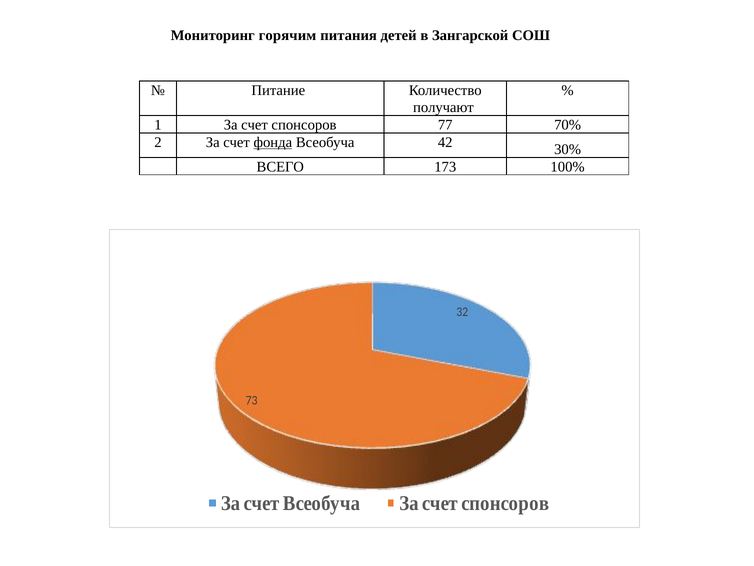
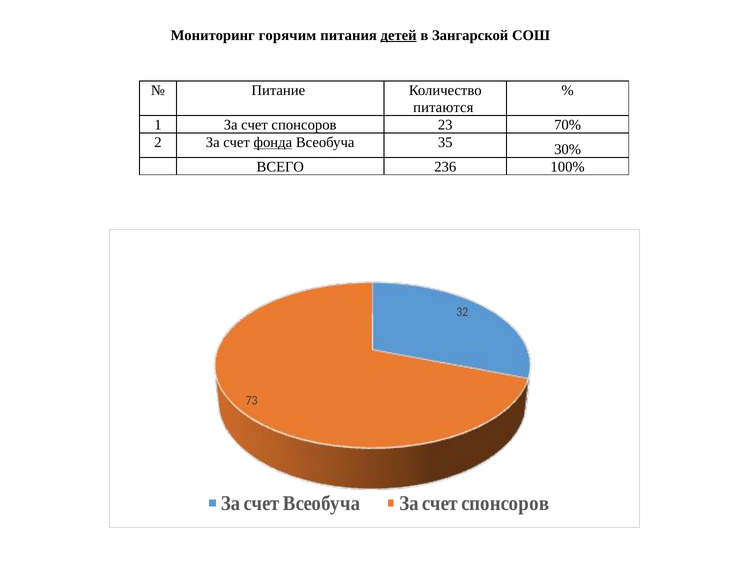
детей underline: none -> present
получают: получают -> питаются
77: 77 -> 23
42: 42 -> 35
173: 173 -> 236
